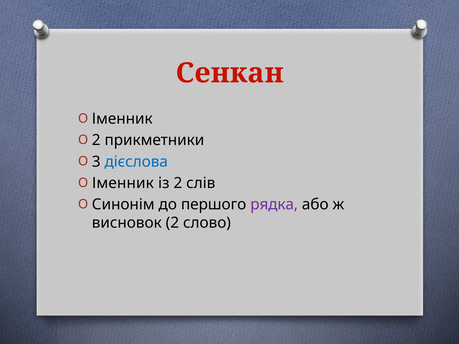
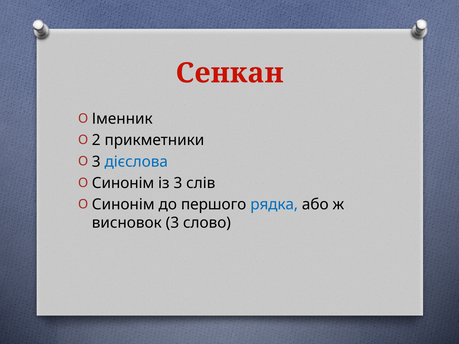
Іменник at (123, 183): Іменник -> Синонім
із 2: 2 -> 3
рядка colour: purple -> blue
висновок 2: 2 -> 3
